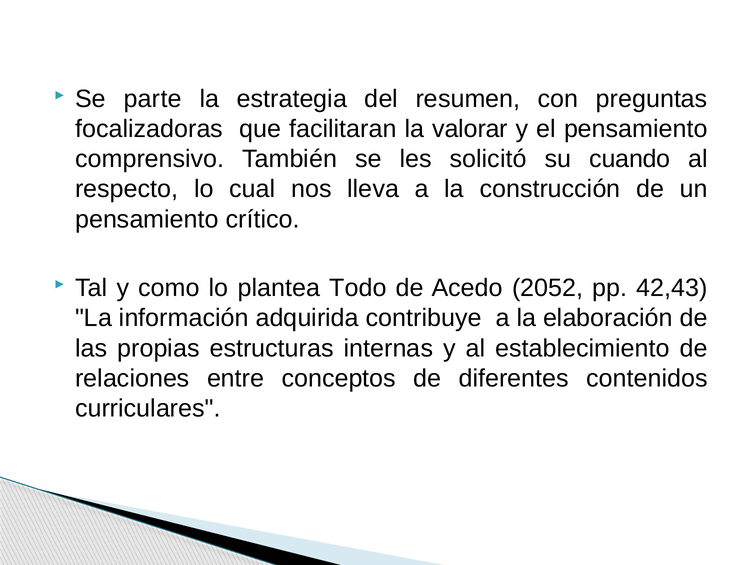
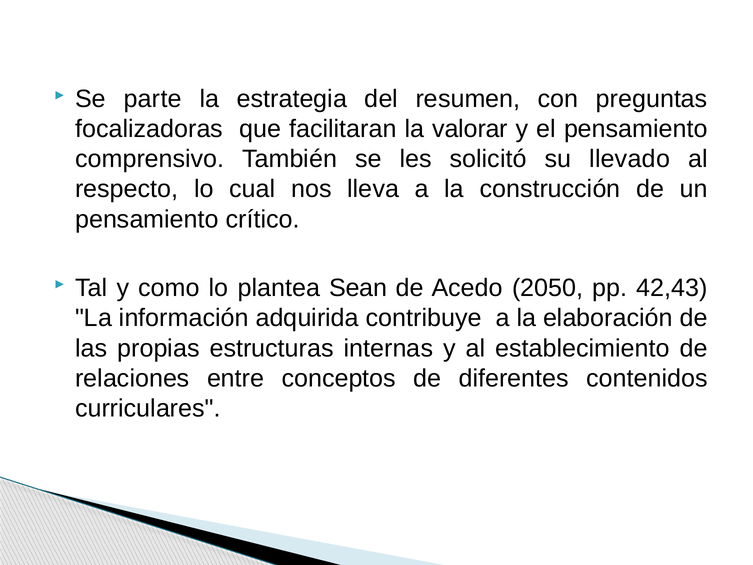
cuando: cuando -> llevado
Todo: Todo -> Sean
2052: 2052 -> 2050
